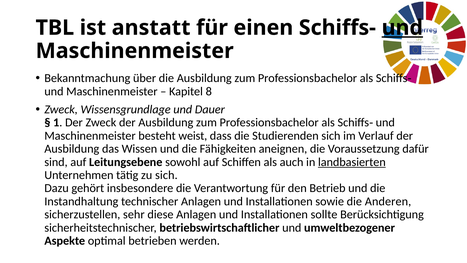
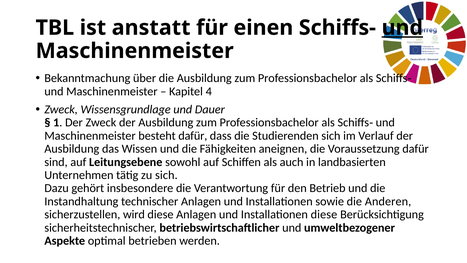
8: 8 -> 4
besteht weist: weist -> dafür
landbasierten underline: present -> none
sehr: sehr -> wird
Installationen sollte: sollte -> diese
